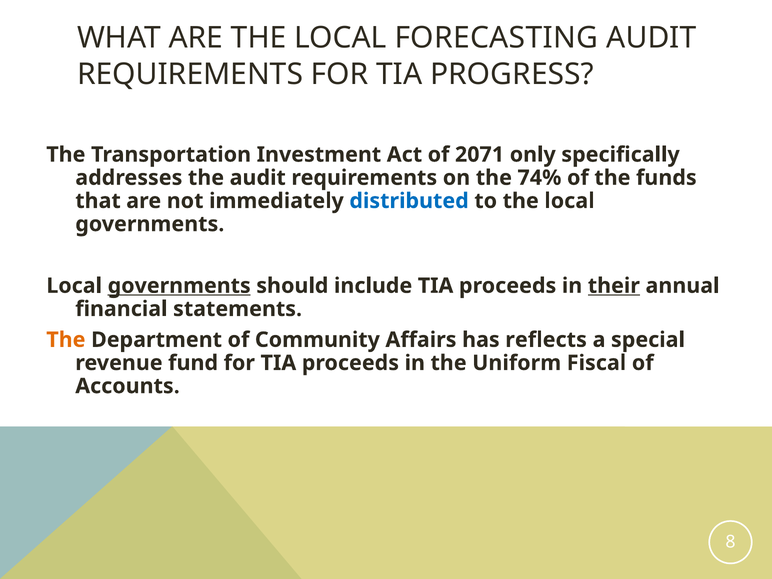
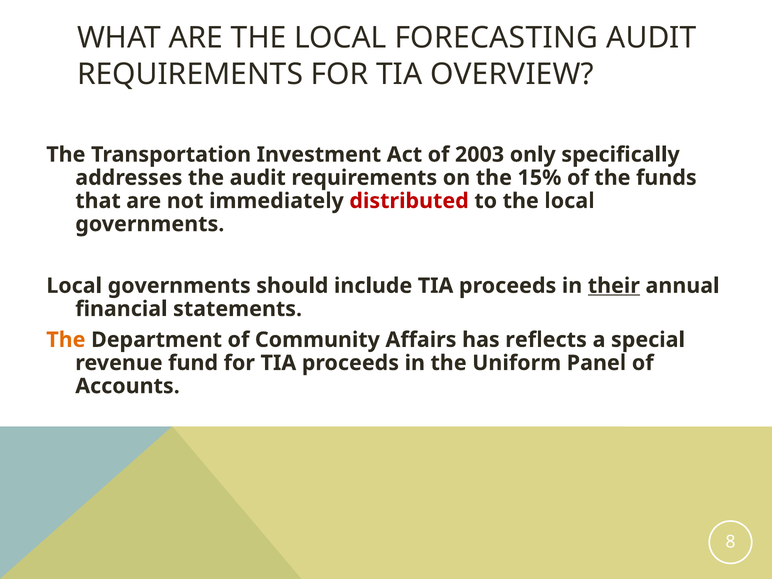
PROGRESS: PROGRESS -> OVERVIEW
2071: 2071 -> 2003
74%: 74% -> 15%
distributed colour: blue -> red
governments at (179, 286) underline: present -> none
Fiscal: Fiscal -> Panel
